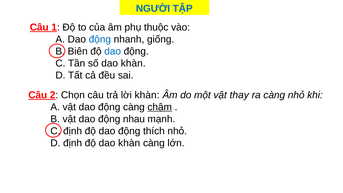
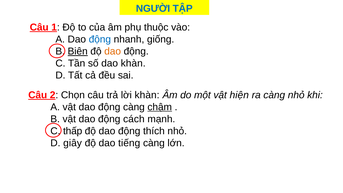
Biên underline: none -> present
dao at (113, 51) colour: blue -> orange
thay: thay -> hiện
nhau: nhau -> cách
C định: định -> thấp
D định: định -> giây
độ dao khàn: khàn -> tiếng
